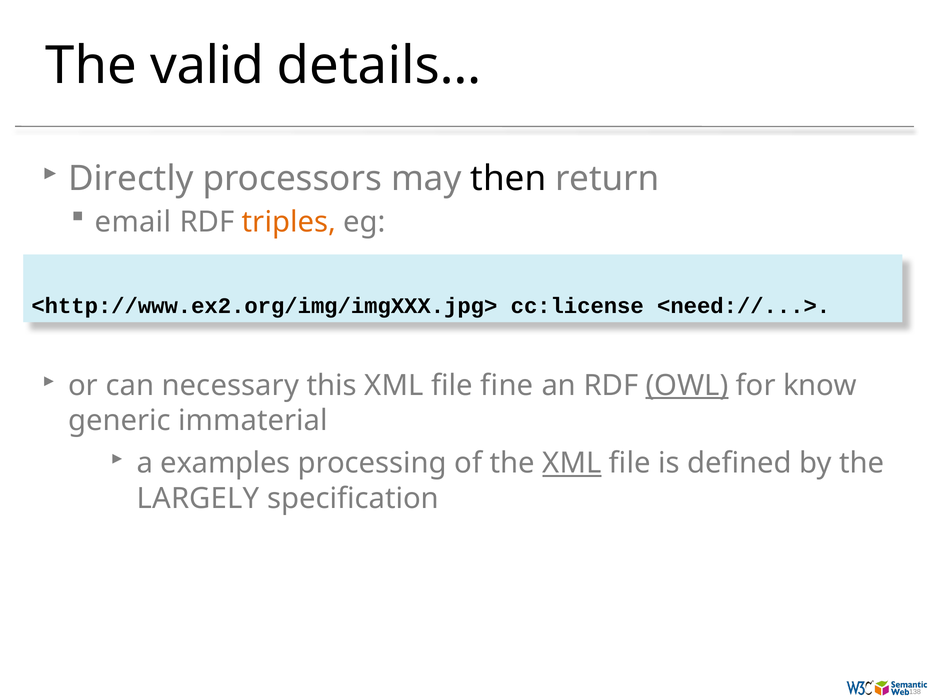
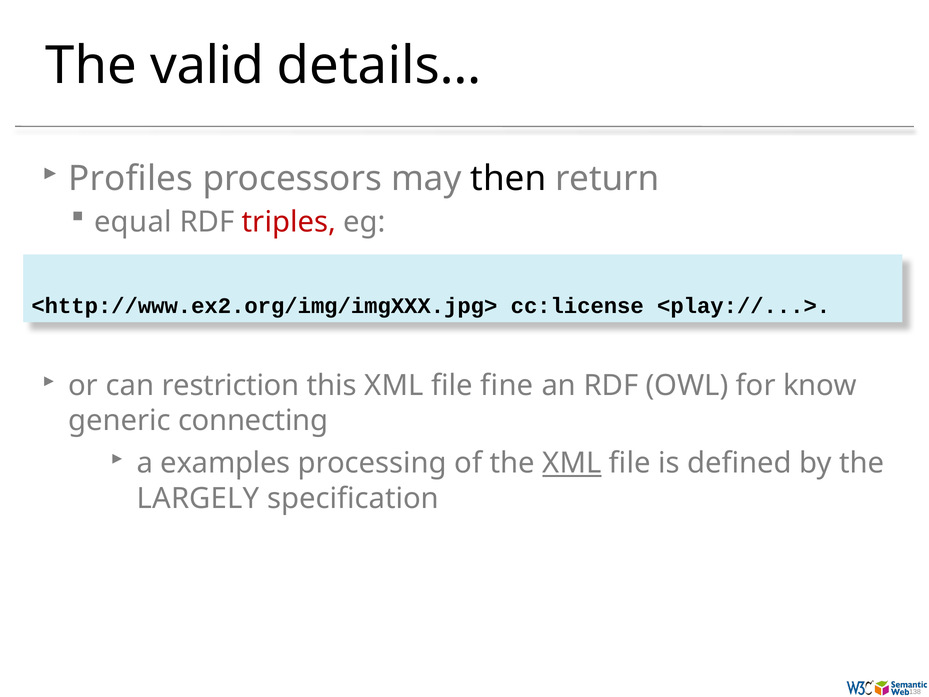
Directly: Directly -> Profiles
email: email -> equal
triples colour: orange -> red
<need://...>: <need://...> -> <play://...>
necessary: necessary -> restriction
OWL underline: present -> none
immaterial: immaterial -> connecting
